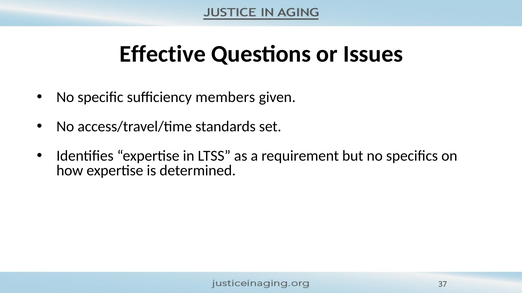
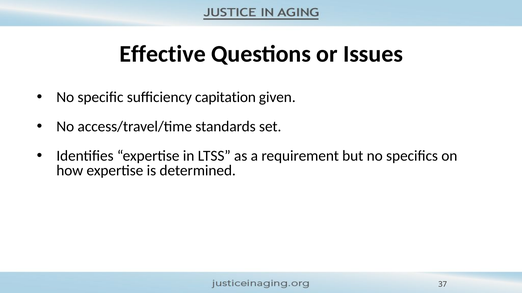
members: members -> capitation
